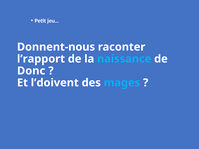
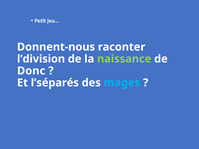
l’rapport: l’rapport -> l’division
naissance colour: light blue -> light green
l’doivent: l’doivent -> l’séparés
